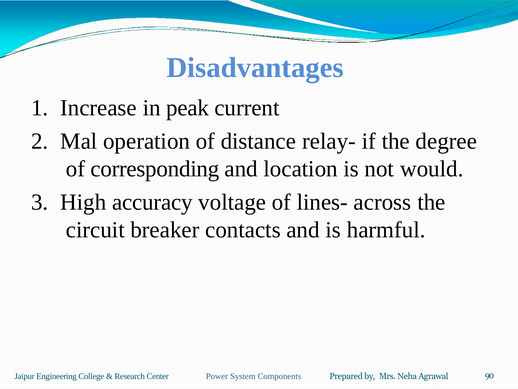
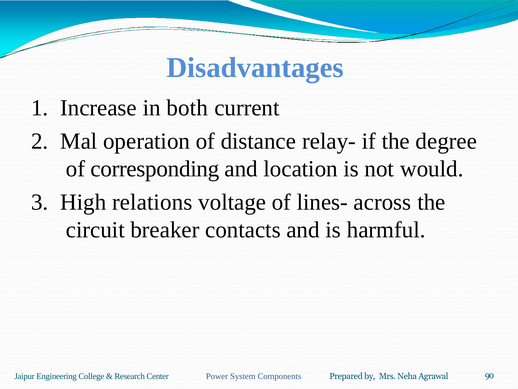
peak: peak -> both
accuracy: accuracy -> relations
